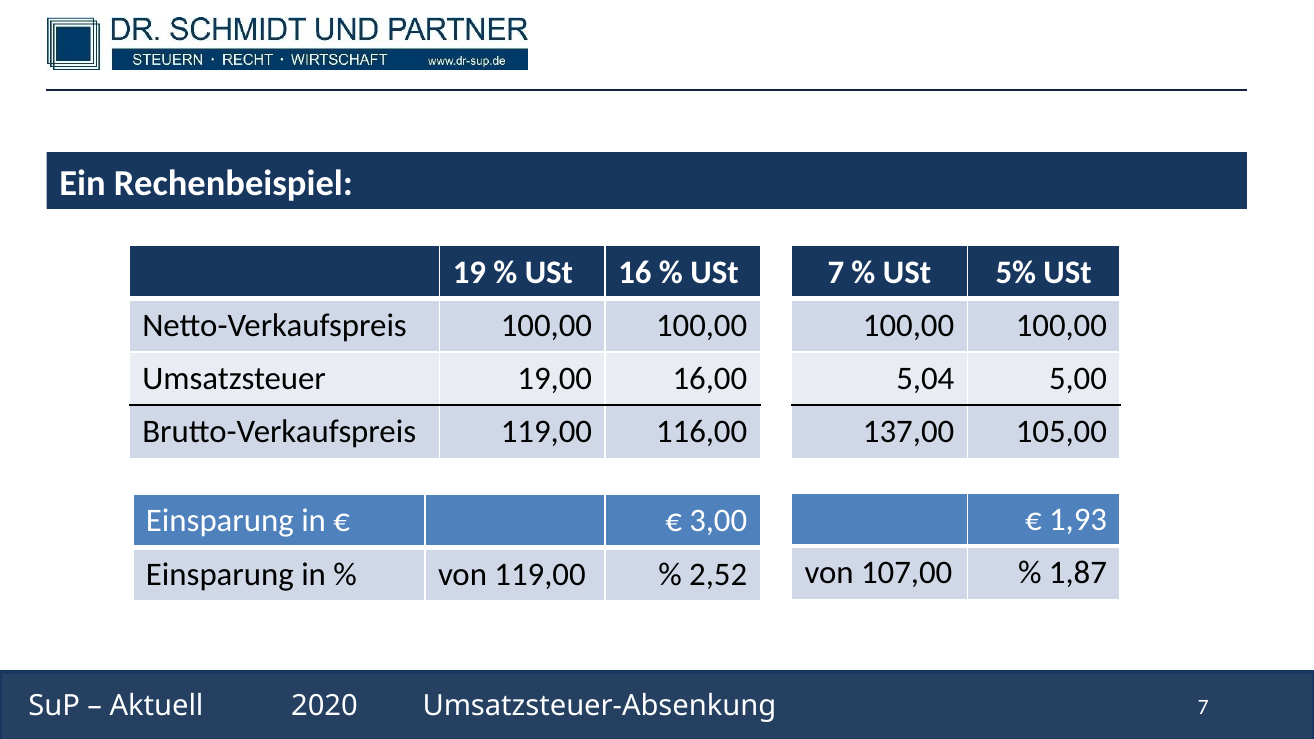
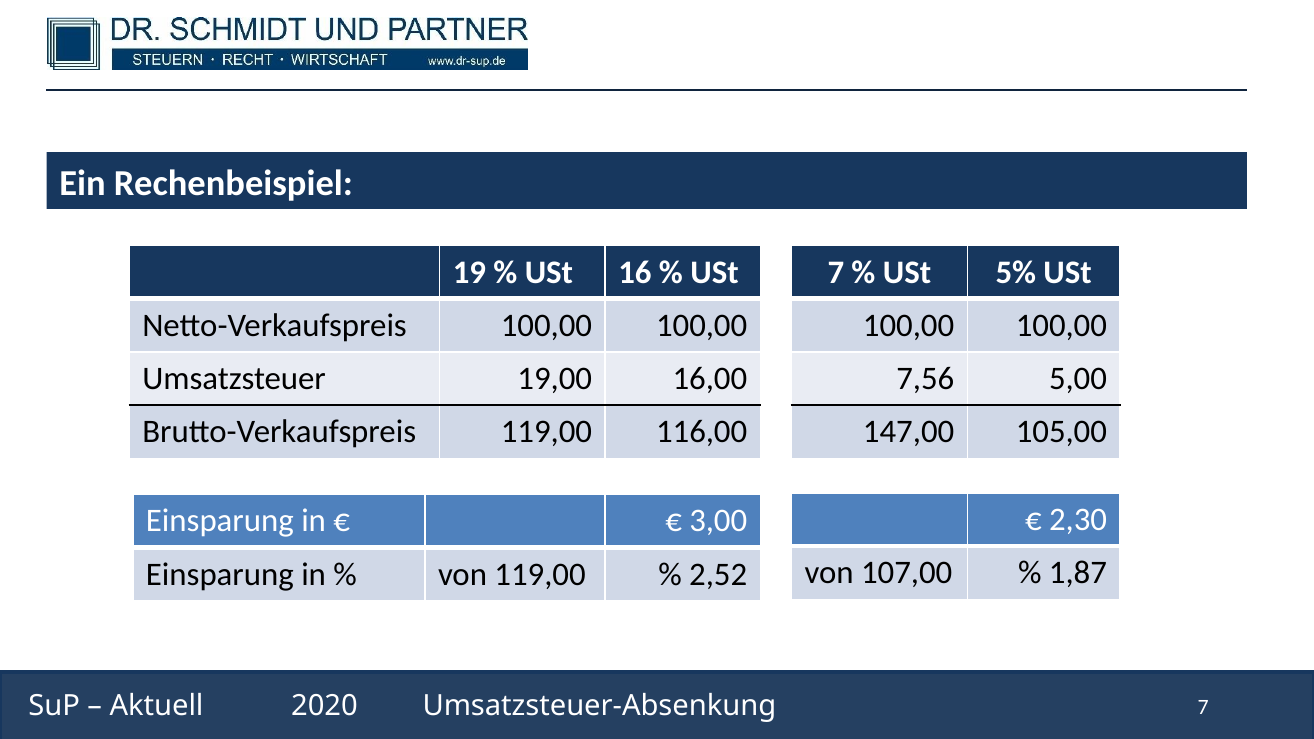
5,04: 5,04 -> 7,56
137,00: 137,00 -> 147,00
1,93: 1,93 -> 2,30
